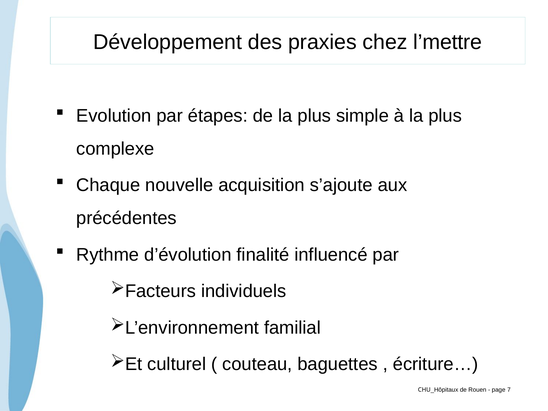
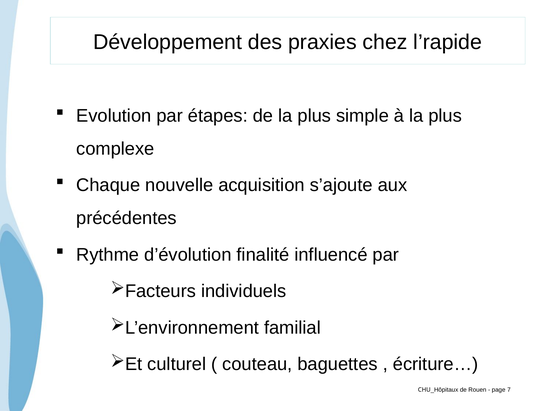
l’mettre: l’mettre -> l’rapide
